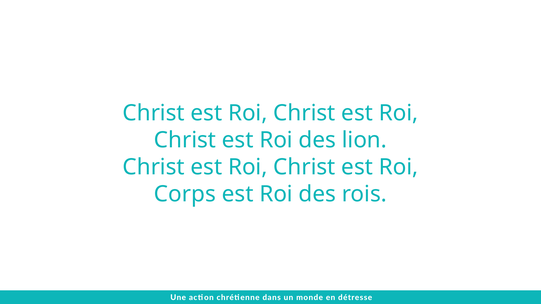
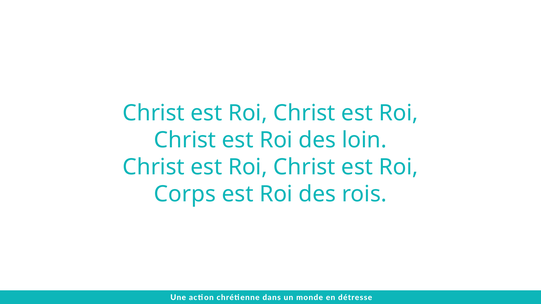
lion: lion -> loin
